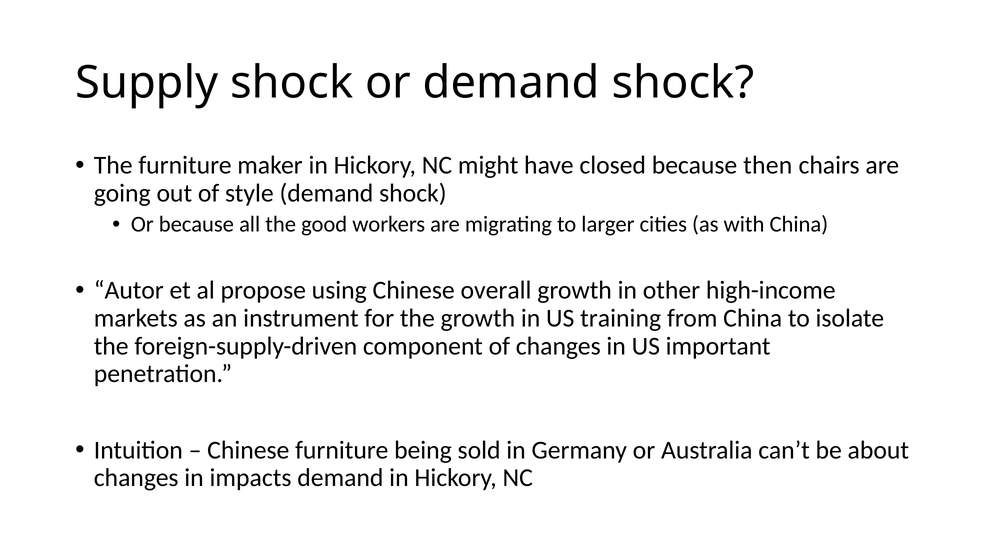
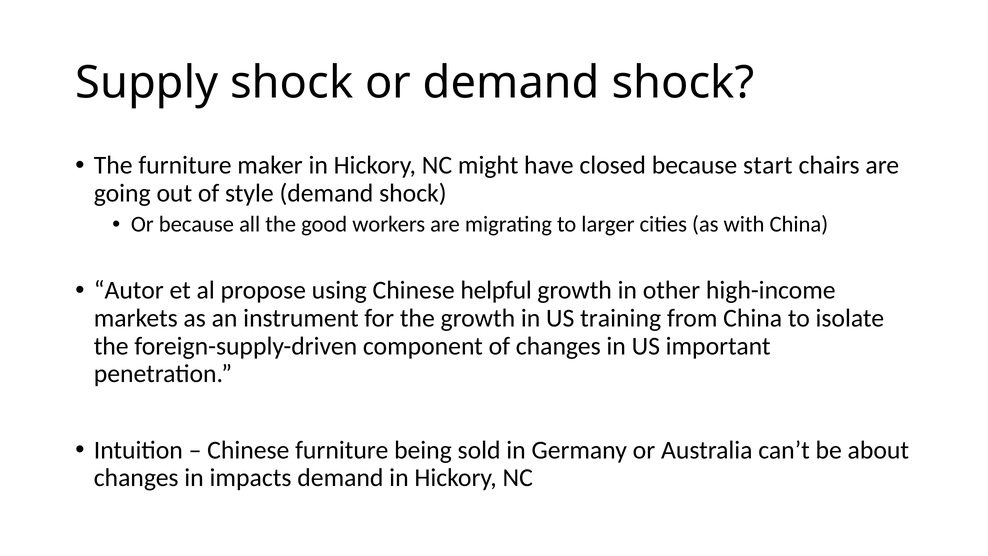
then: then -> start
overall: overall -> helpful
